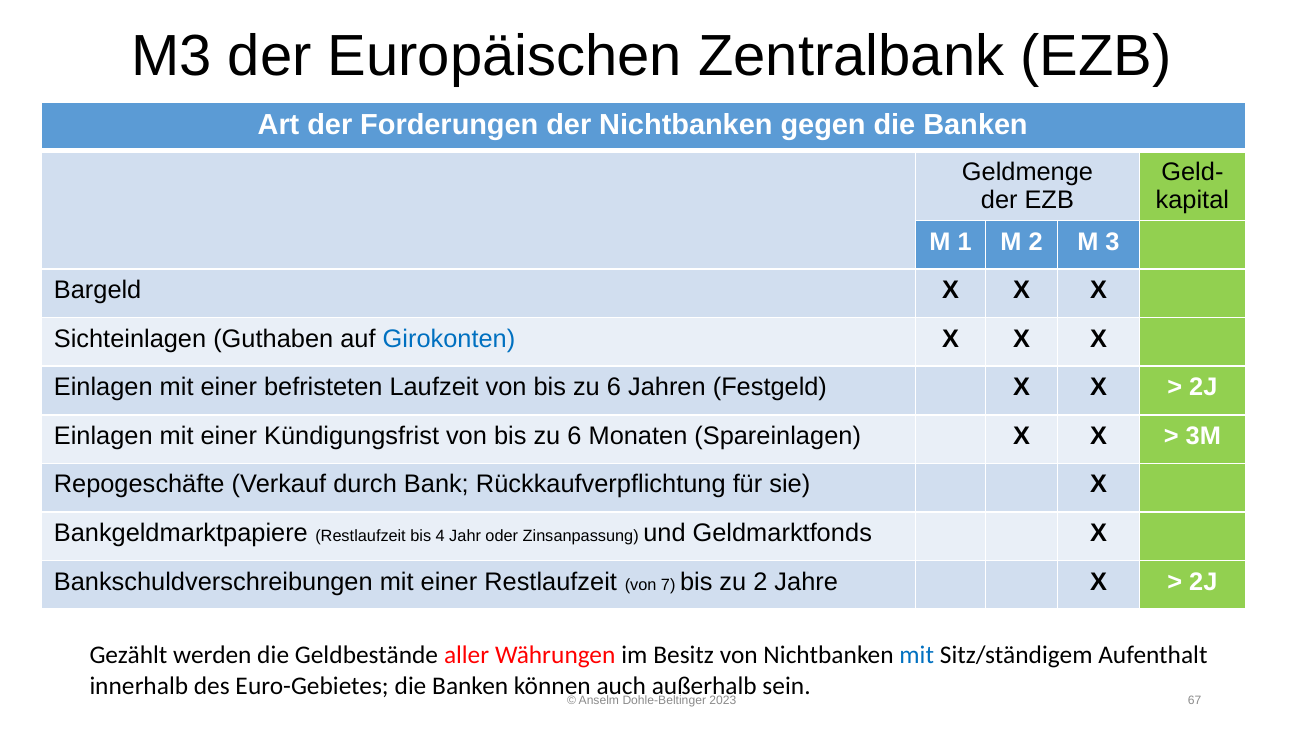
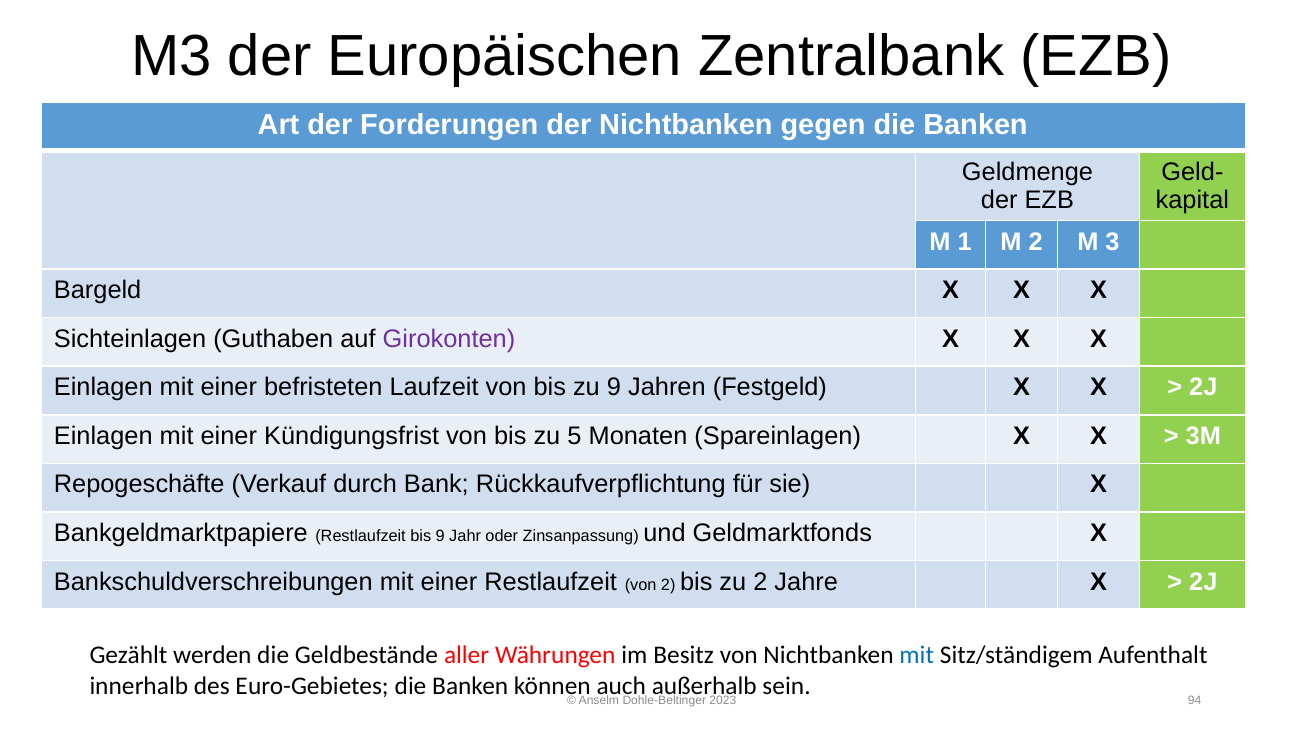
Girokonten colour: blue -> purple
6 at (614, 387): 6 -> 9
6 at (574, 436): 6 -> 5
bis 4: 4 -> 9
von 7: 7 -> 2
67: 67 -> 94
